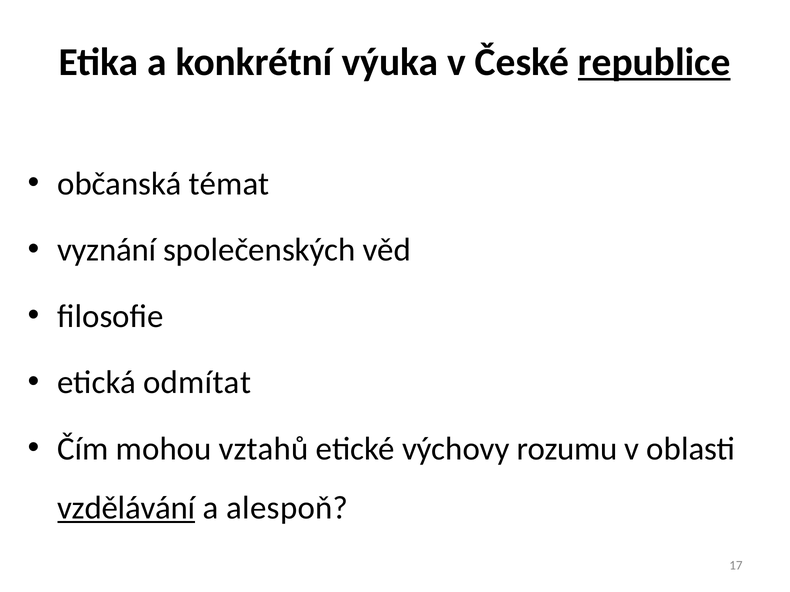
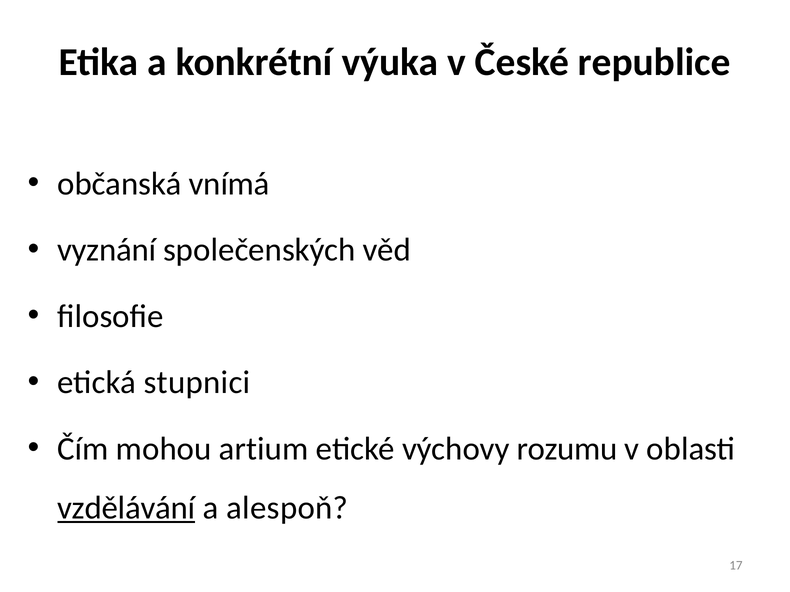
republice underline: present -> none
témat: témat -> vnímá
odmítat: odmítat -> stupnici
vztahů: vztahů -> artium
